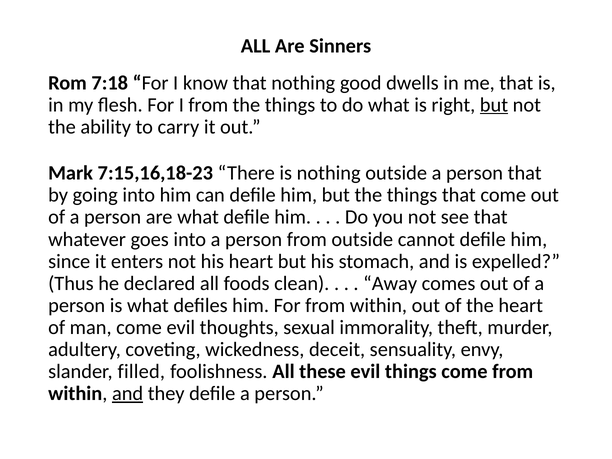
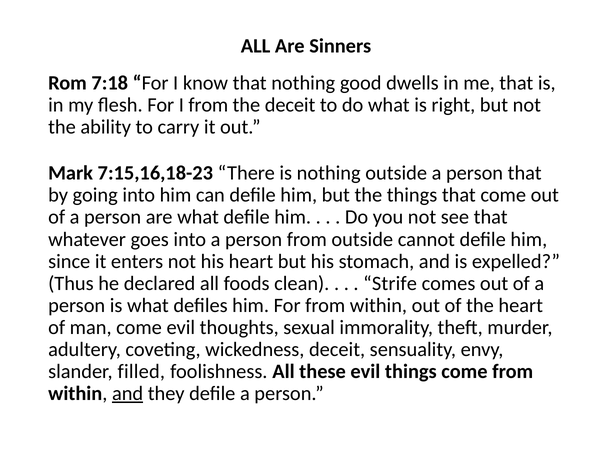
things at (290, 105): things -> deceit
but at (494, 105) underline: present -> none
Away: Away -> Strife
